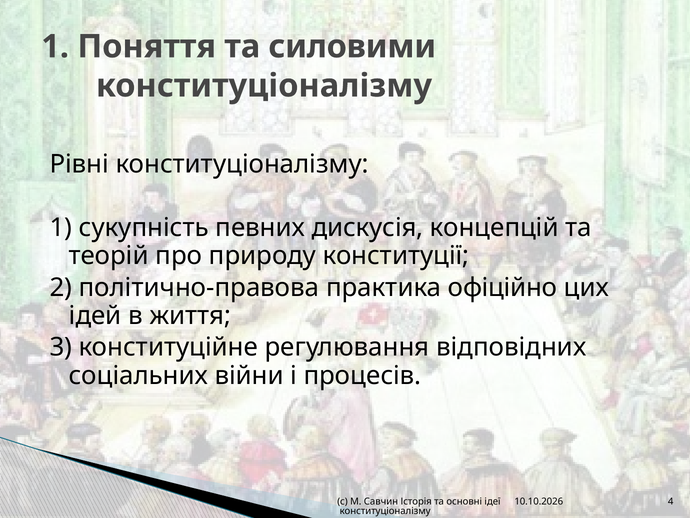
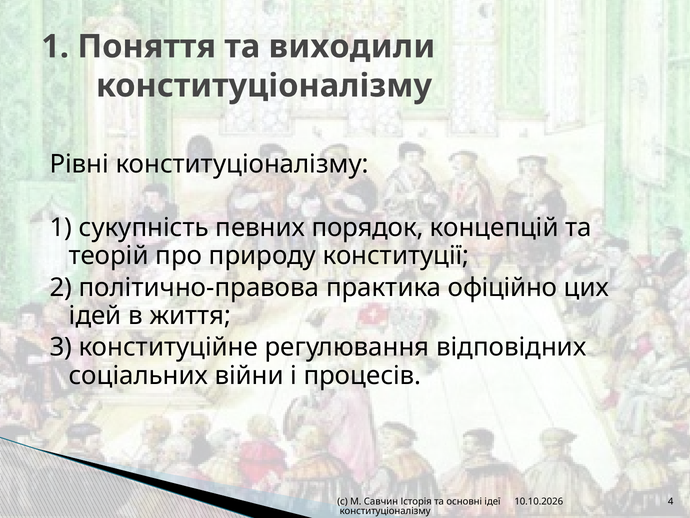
силовими: силовими -> виходили
дискусія: дискусія -> порядок
